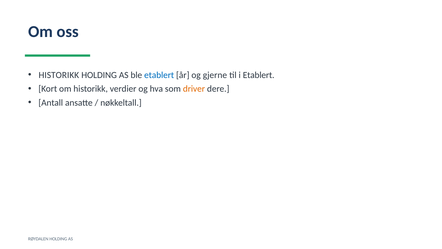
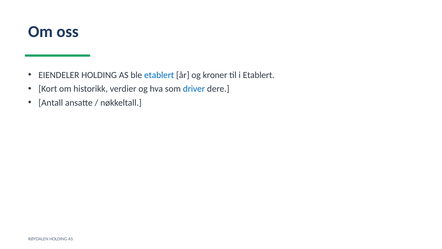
HISTORIKK at (59, 75): HISTORIKK -> EIENDELER
gjerne: gjerne -> kroner
driver colour: orange -> blue
